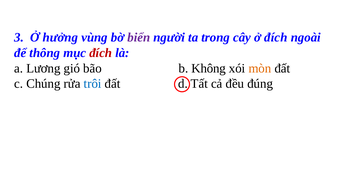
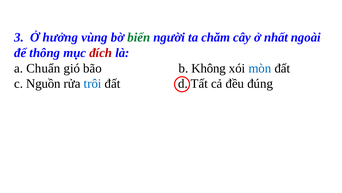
biển colour: purple -> green
trong: trong -> chăm
ở đích: đích -> nhất
Lương: Lương -> Chuẩn
mòn colour: orange -> blue
Chúng: Chúng -> Nguồn
